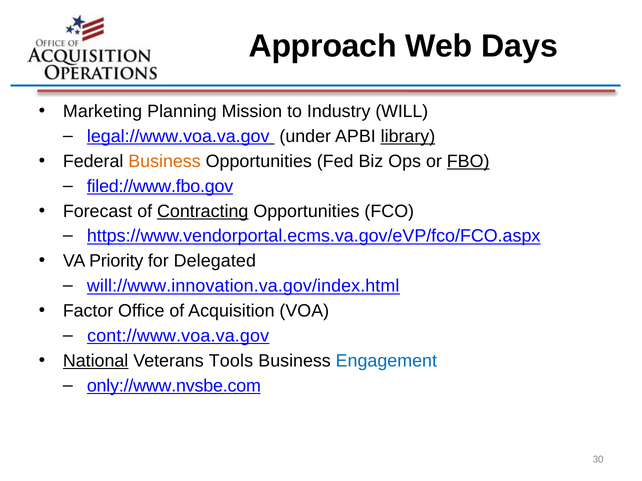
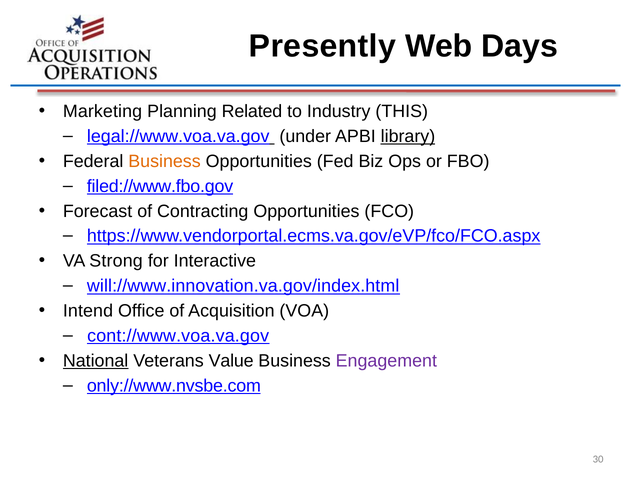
Approach: Approach -> Presently
Mission: Mission -> Related
WILL: WILL -> THIS
FBO underline: present -> none
Contracting underline: present -> none
Priority: Priority -> Strong
Delegated: Delegated -> Interactive
Factor: Factor -> Intend
Tools: Tools -> Value
Engagement colour: blue -> purple
